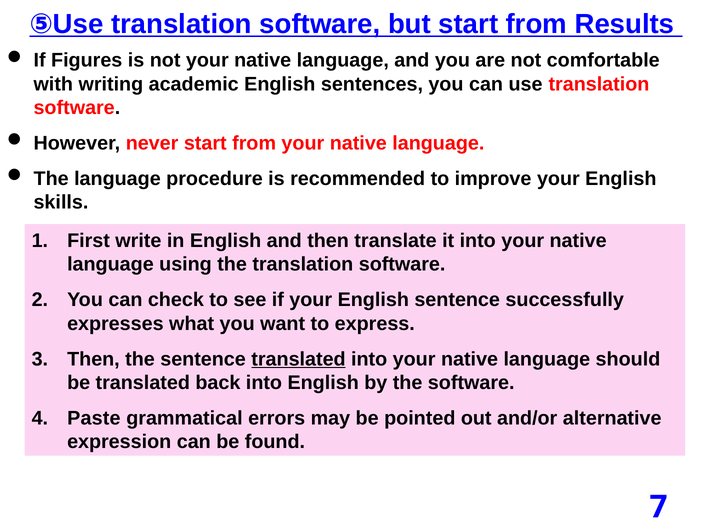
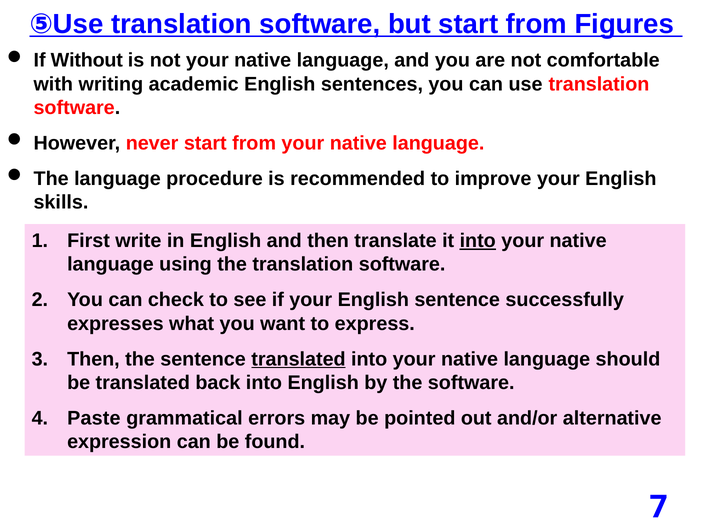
Results: Results -> Figures
Figures: Figures -> Without
into at (478, 241) underline: none -> present
